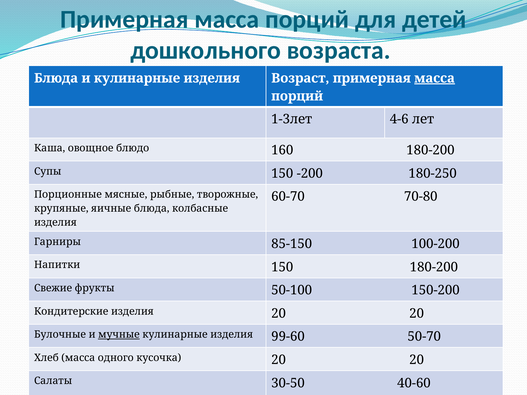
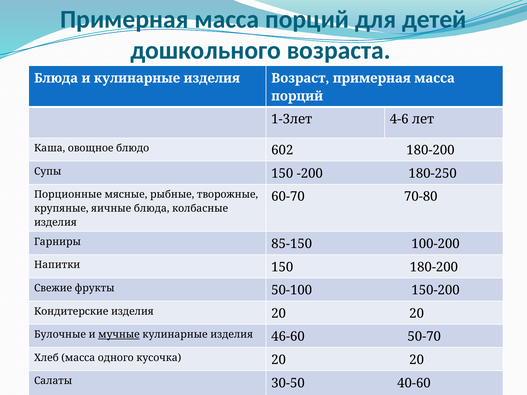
масса at (435, 78) underline: present -> none
160: 160 -> 602
99-60: 99-60 -> 46-60
